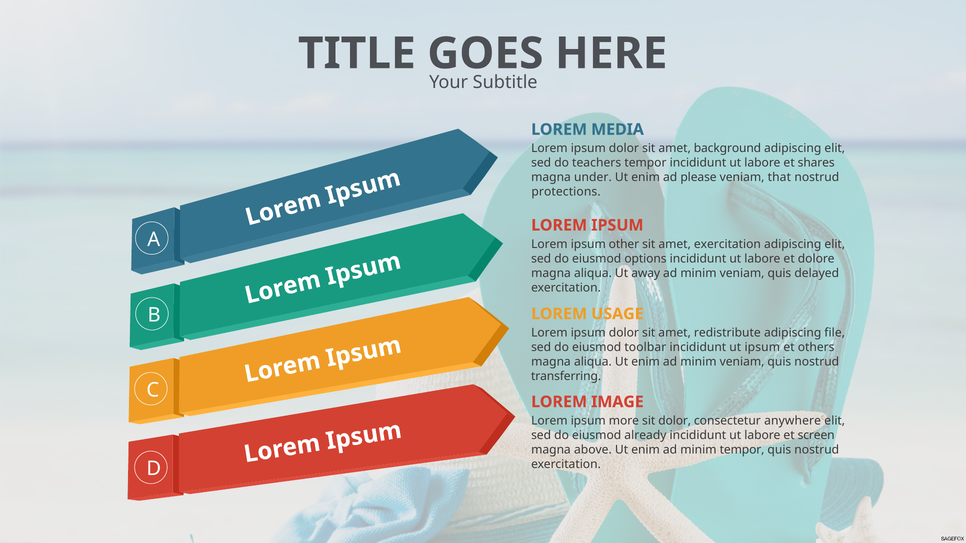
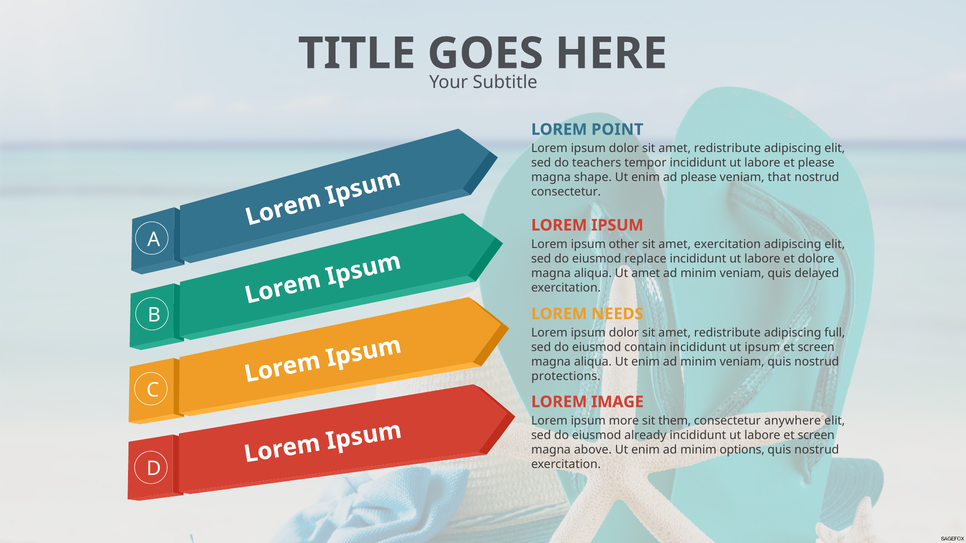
MEDIA: MEDIA -> POINT
background at (727, 149): background -> redistribute
et shares: shares -> please
under: under -> shape
protections at (566, 192): protections -> consectetur
options: options -> replace
Ut away: away -> amet
USAGE: USAGE -> NEEDS
file: file -> full
toolbar: toolbar -> contain
others at (816, 348): others -> screen
transferring: transferring -> protections
sit dolor: dolor -> them
minim tempor: tempor -> options
